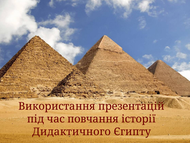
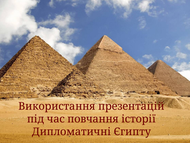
Дидактичного: Дидактичного -> Дипломатичні
